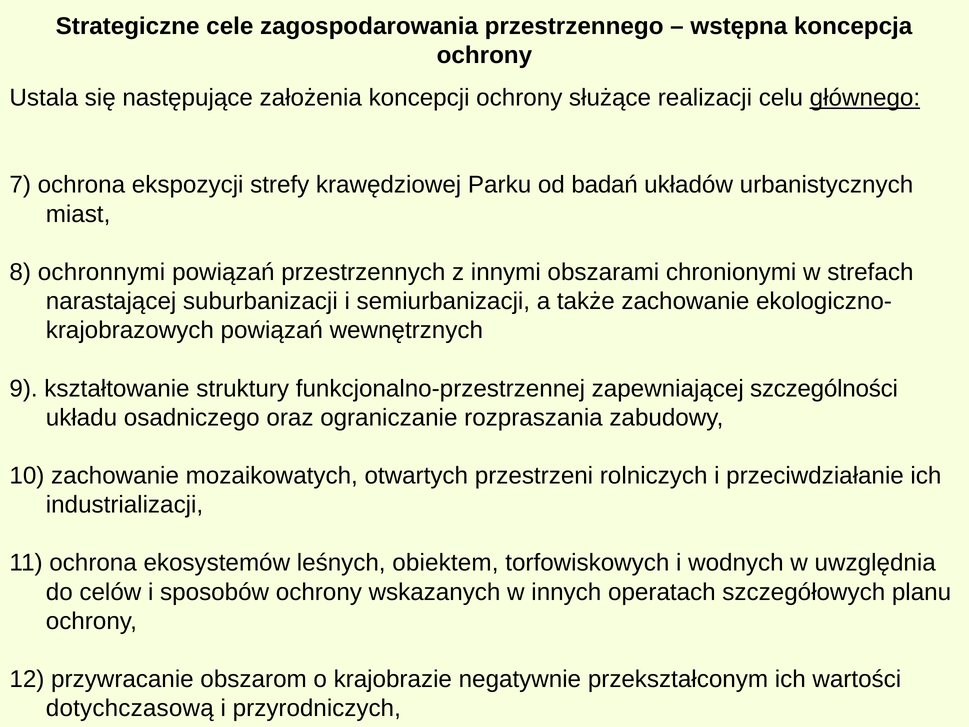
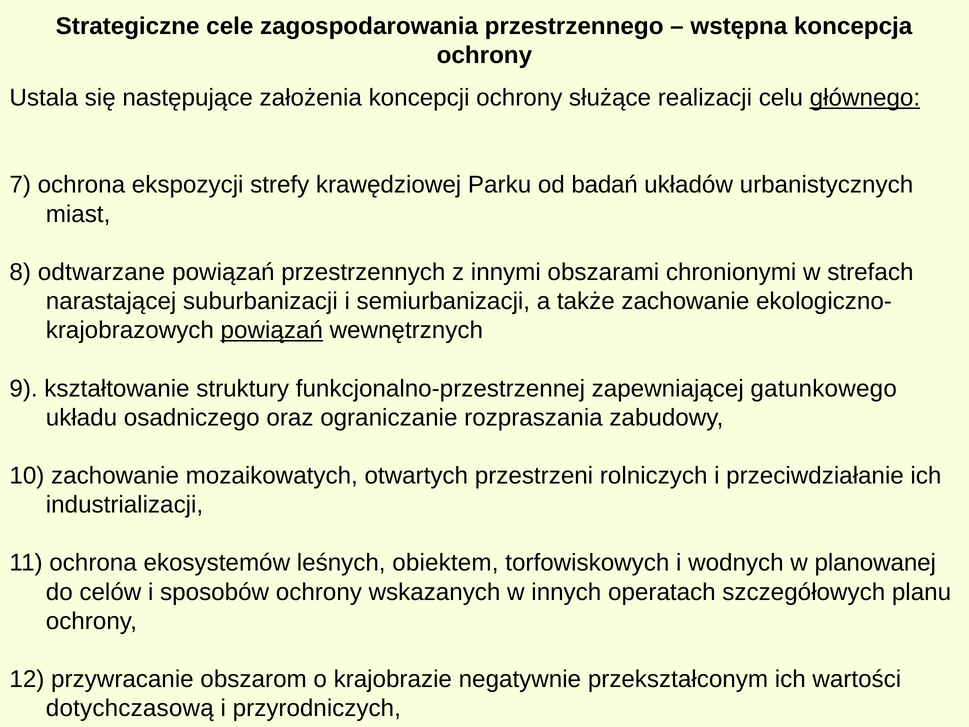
ochronnymi: ochronnymi -> odtwarzane
powiązań at (272, 330) underline: none -> present
szczególności: szczególności -> gatunkowego
uwzględnia: uwzględnia -> planowanej
